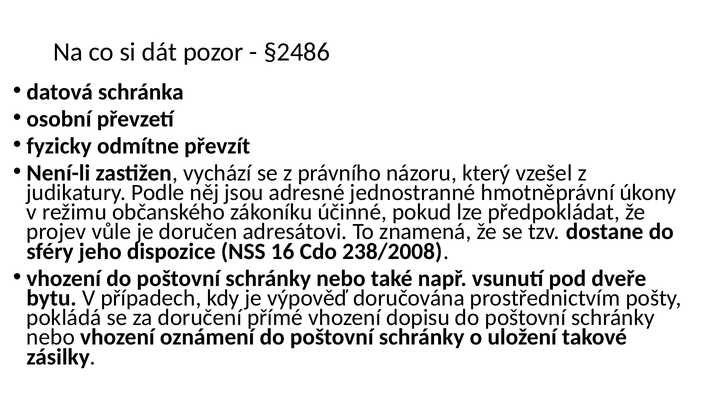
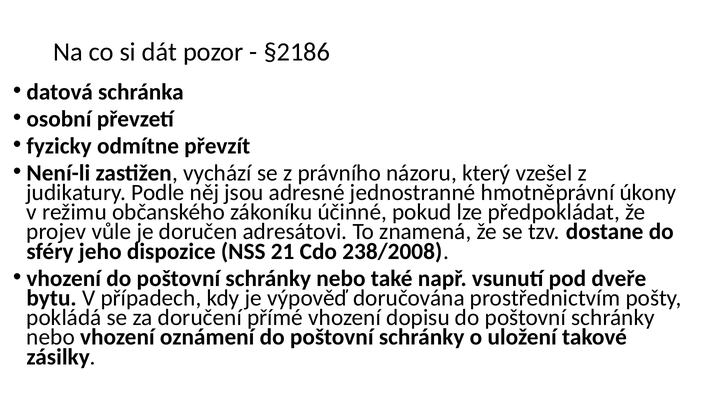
§2486: §2486 -> §2186
16: 16 -> 21
